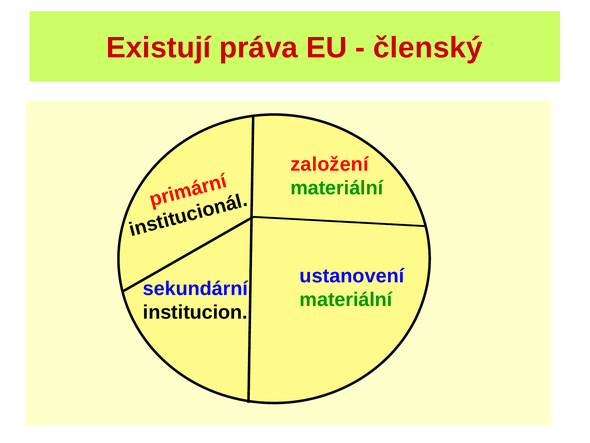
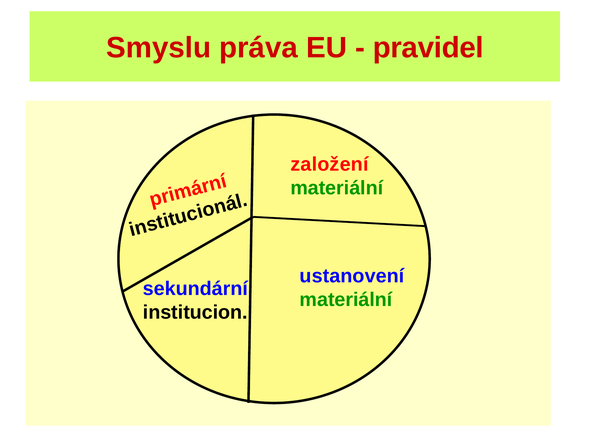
Existují: Existují -> Smyslu
členský: členský -> pravidel
